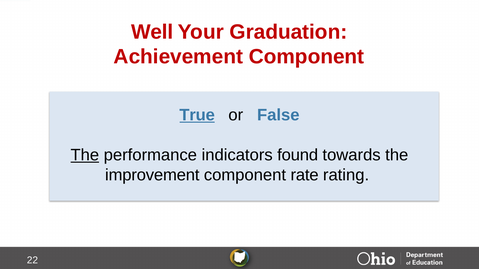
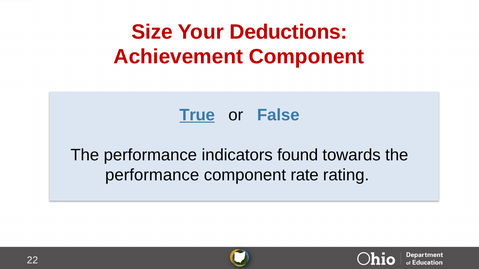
Well: Well -> Size
Graduation: Graduation -> Deductions
The at (85, 155) underline: present -> none
improvement at (152, 175): improvement -> performance
